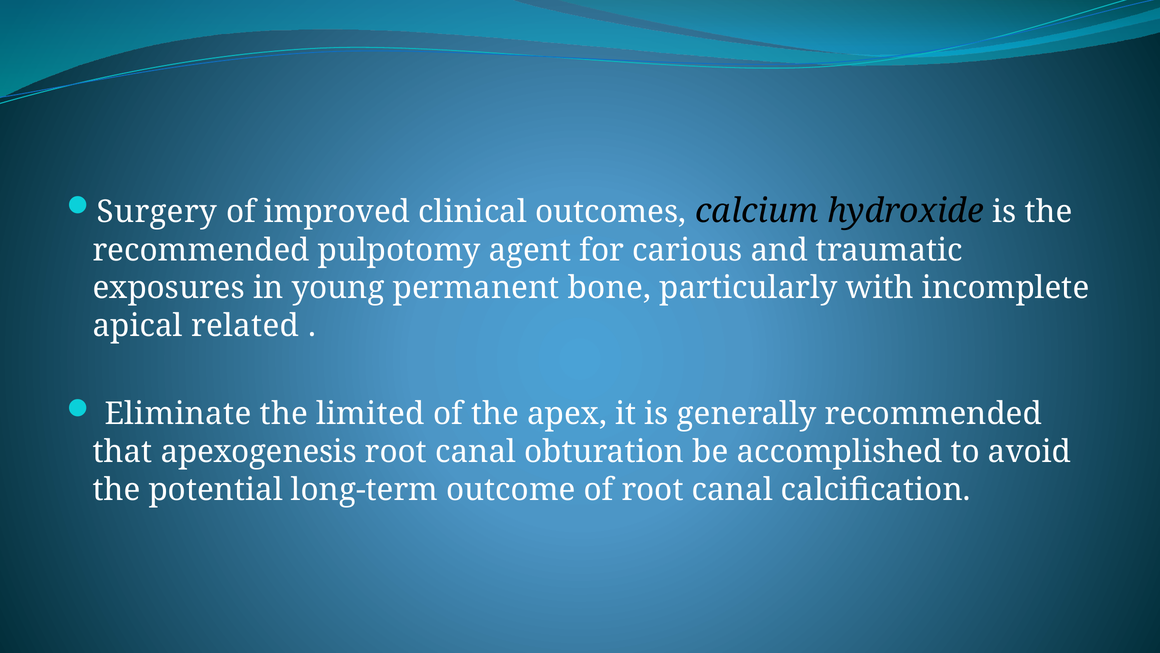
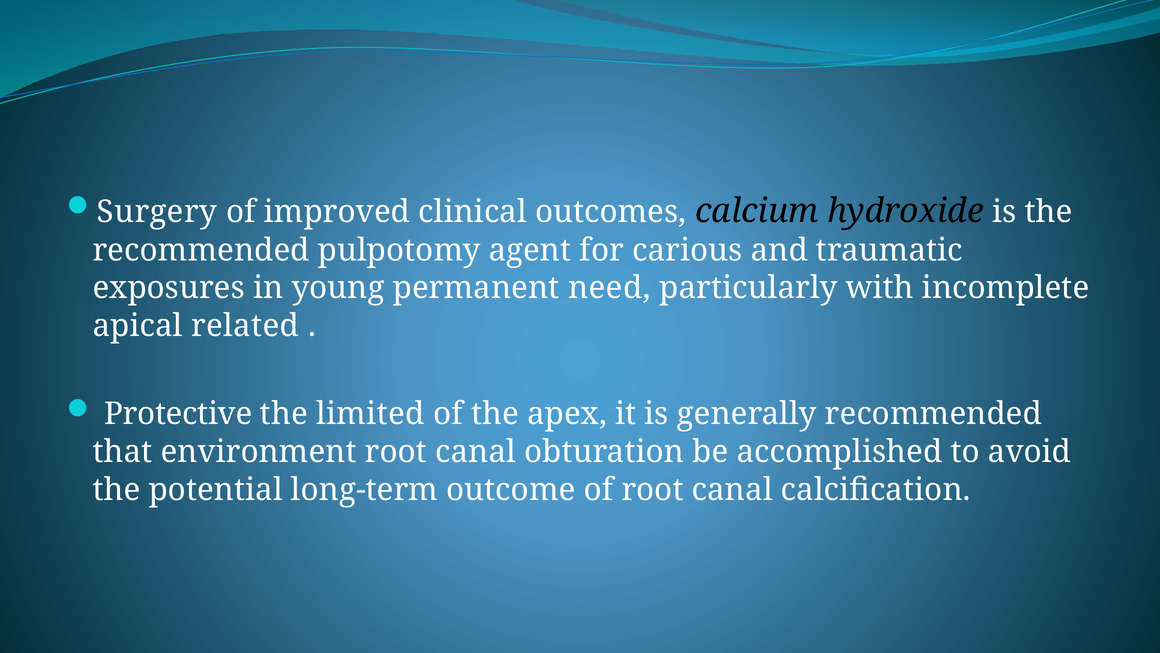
bone: bone -> need
Eliminate: Eliminate -> Protective
apexogenesis: apexogenesis -> environment
